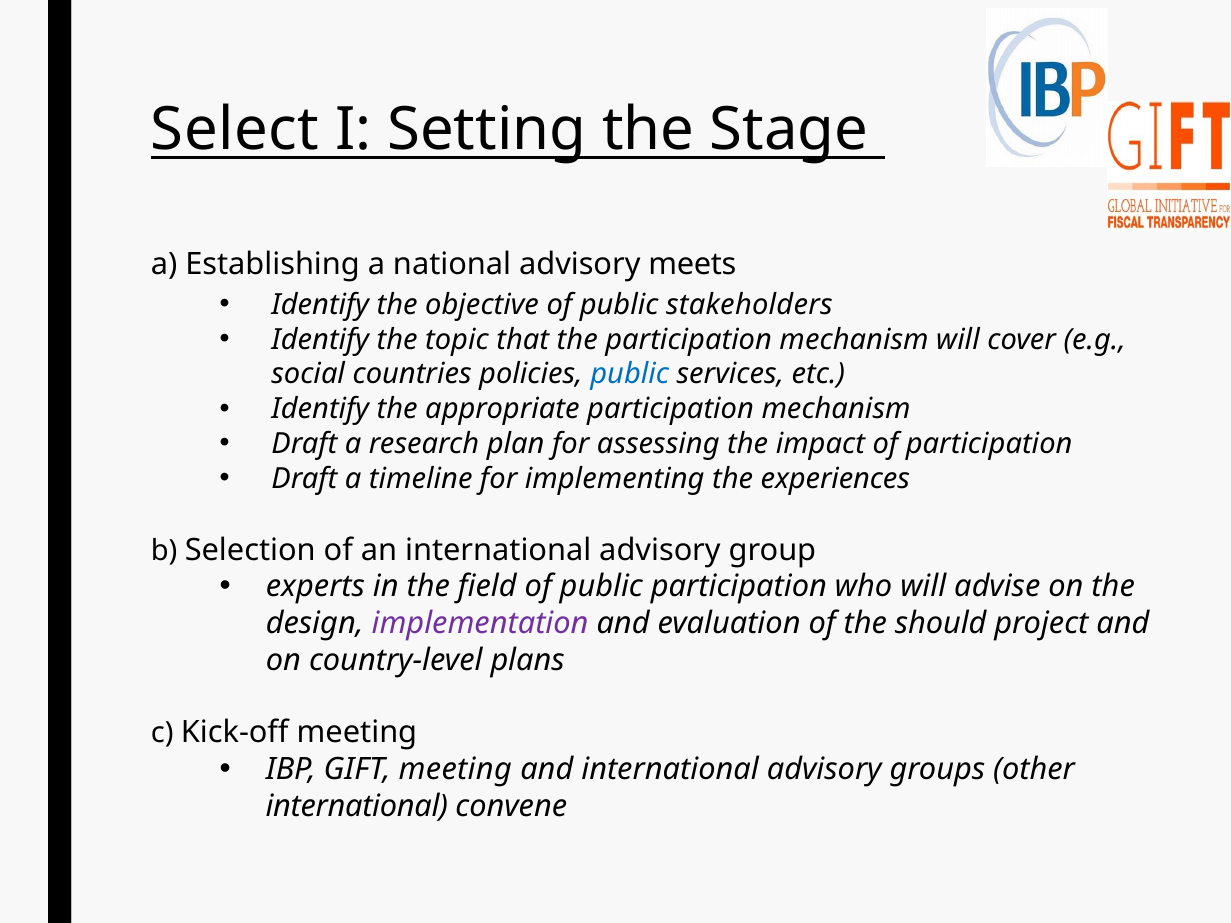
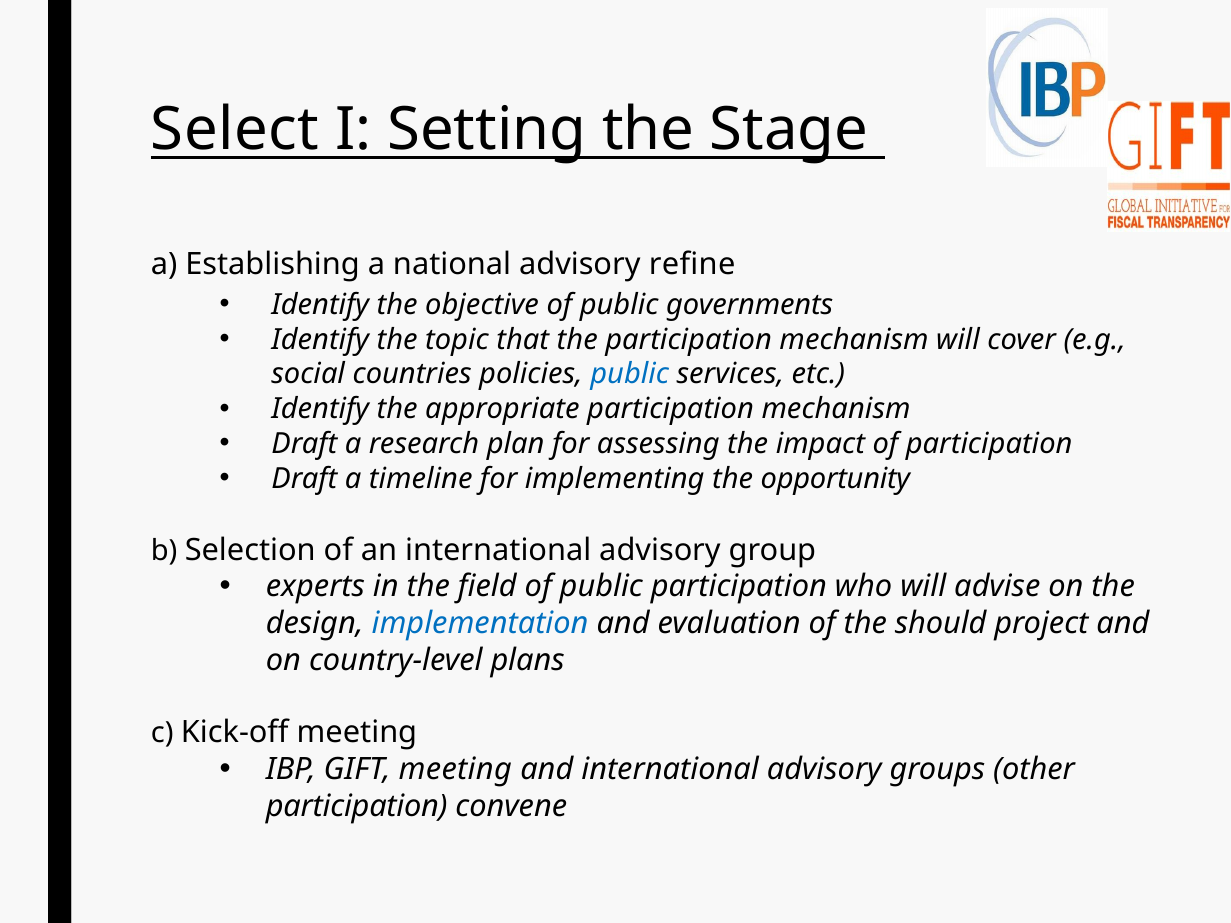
meets: meets -> refine
stakeholders: stakeholders -> governments
experiences: experiences -> opportunity
implementation colour: purple -> blue
international at (357, 807): international -> participation
